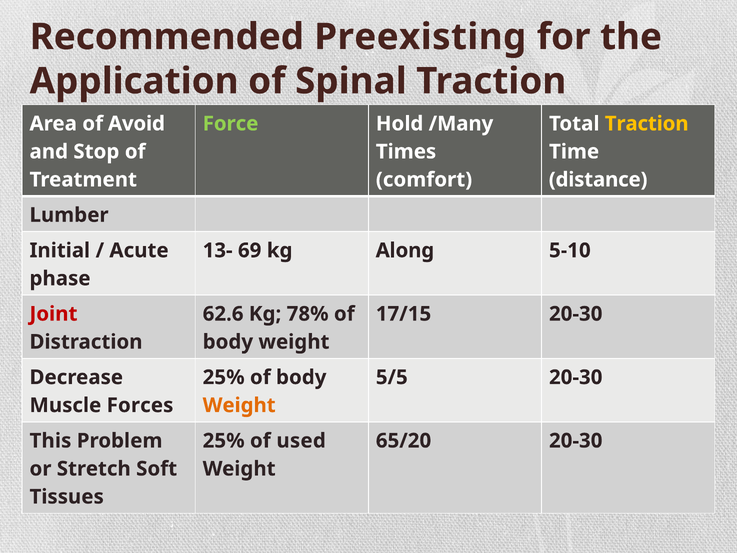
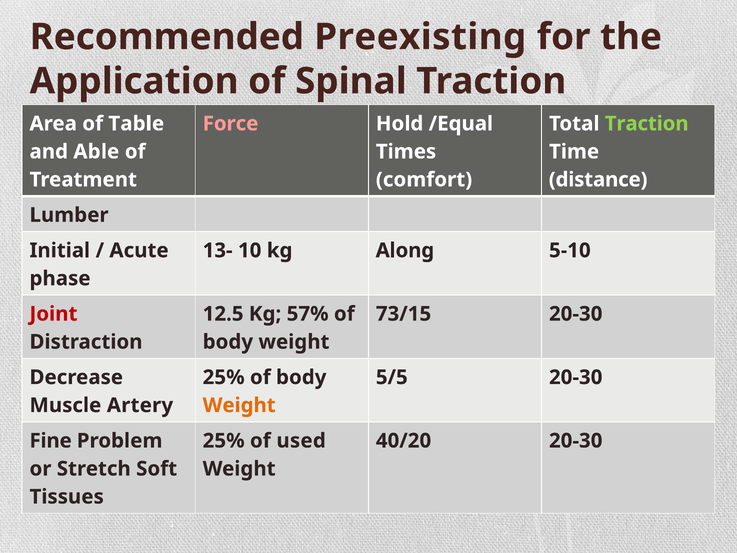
Avoid: Avoid -> Table
Force colour: light green -> pink
/Many: /Many -> /Equal
Traction at (647, 124) colour: yellow -> light green
Stop: Stop -> Able
69: 69 -> 10
62.6: 62.6 -> 12.5
78%: 78% -> 57%
17/15: 17/15 -> 73/15
Forces: Forces -> Artery
This: This -> Fine
65/20: 65/20 -> 40/20
